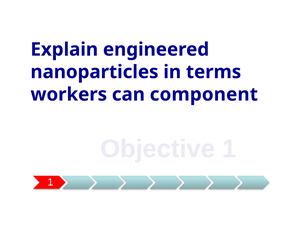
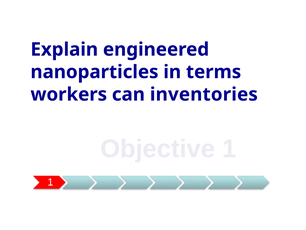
component: component -> inventories
